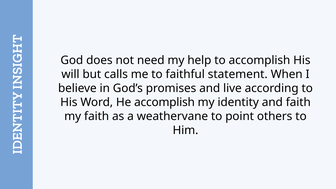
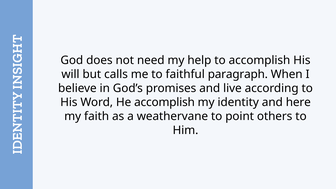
statement: statement -> paragraph
and faith: faith -> here
